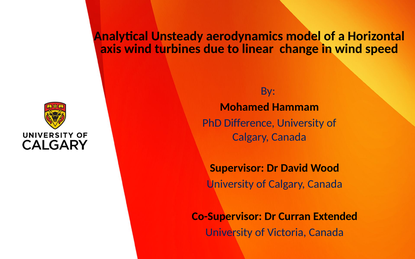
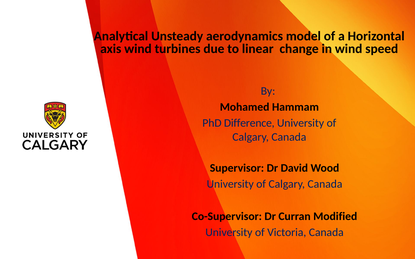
Extended: Extended -> Modified
